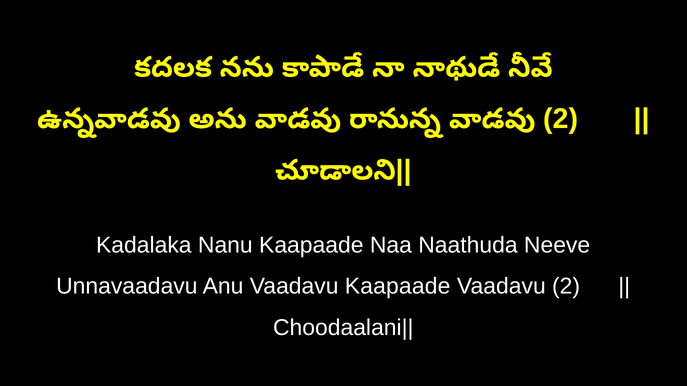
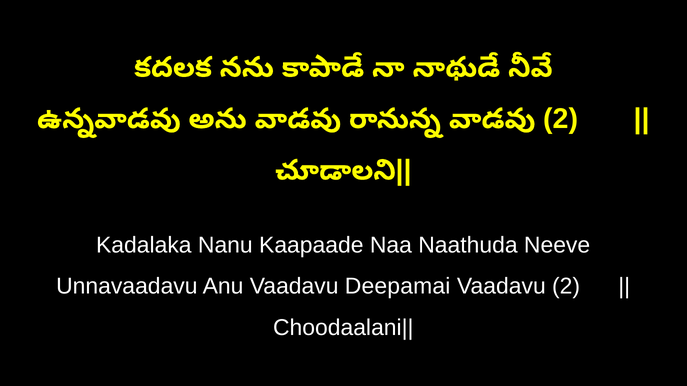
Vaadavu Kaapaade: Kaapaade -> Deepamai
